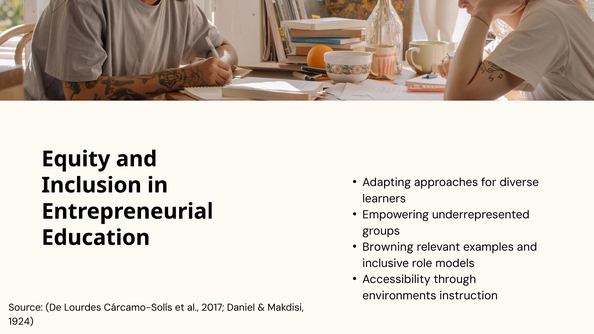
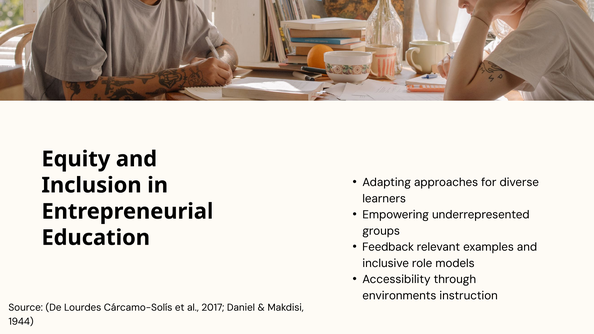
Browning: Browning -> Feedback
1924: 1924 -> 1944
